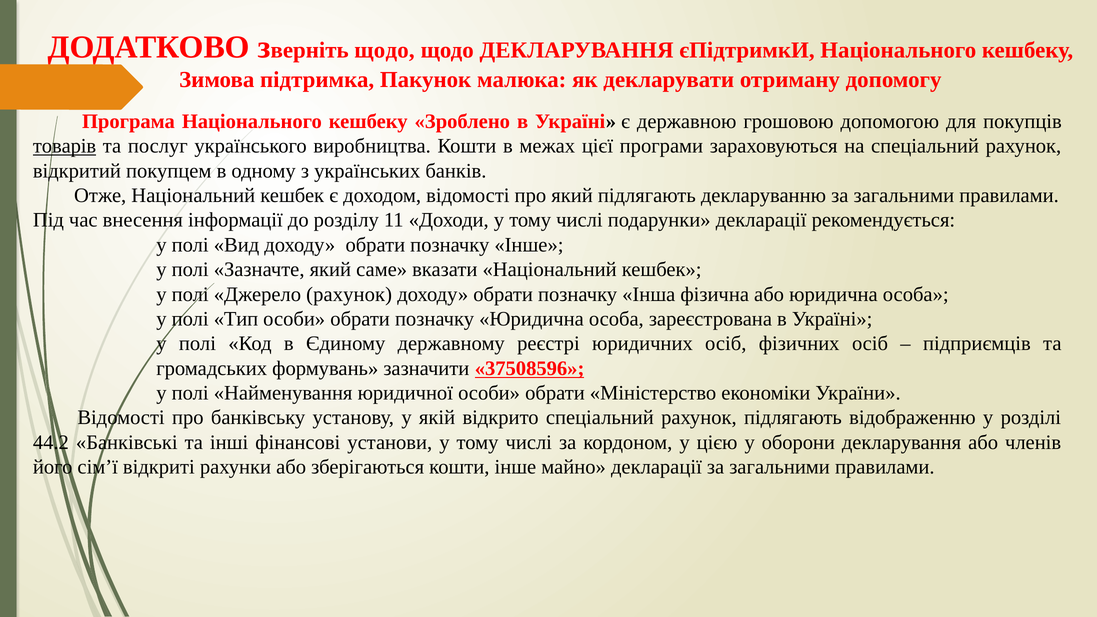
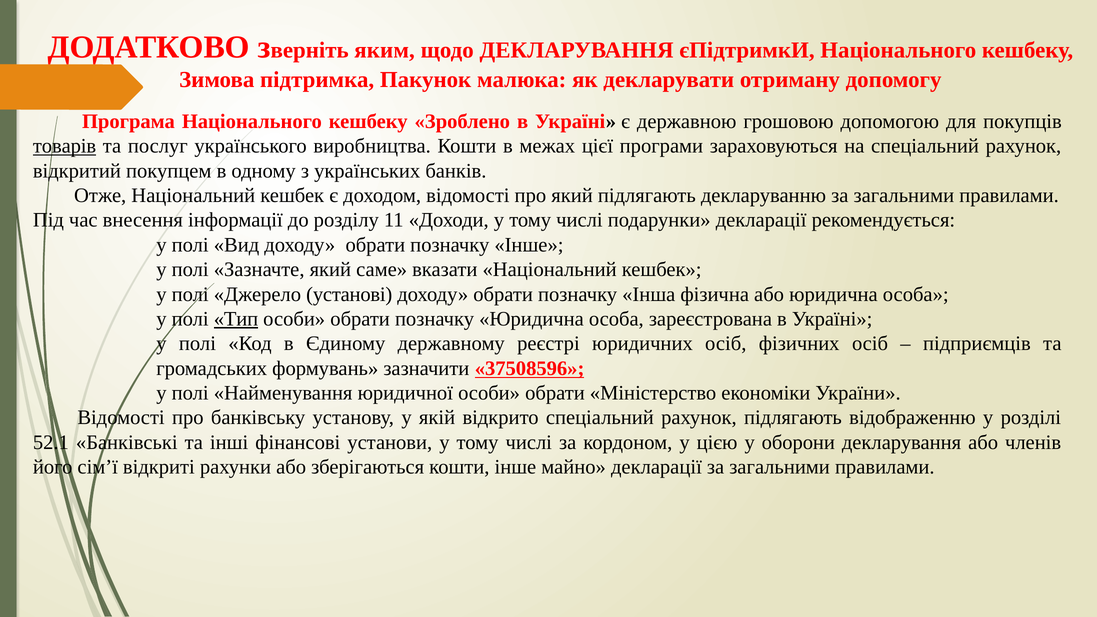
щодо at (385, 50): щодо -> яким
Джерело рахунок: рахунок -> установі
Тип underline: none -> present
44.2: 44.2 -> 52.1
